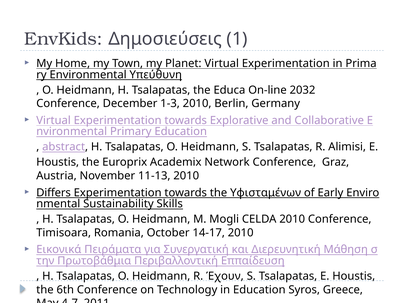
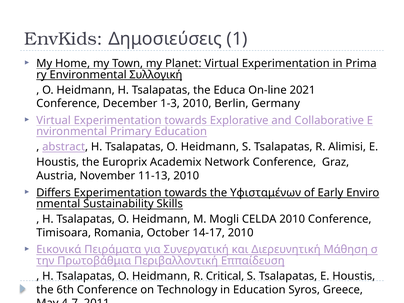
Υπεύθυνη: Υπεύθυνη -> Συλλογική
2032: 2032 -> 2021
Έχουν: Έχουν -> Critical
